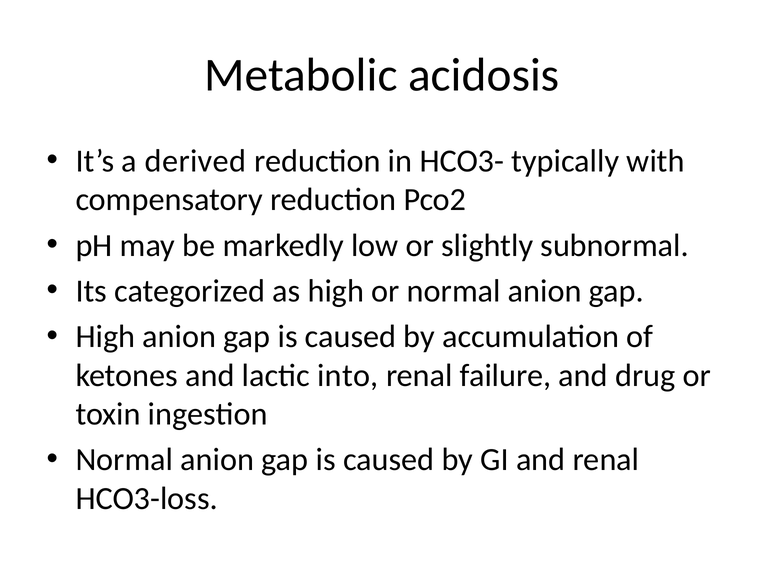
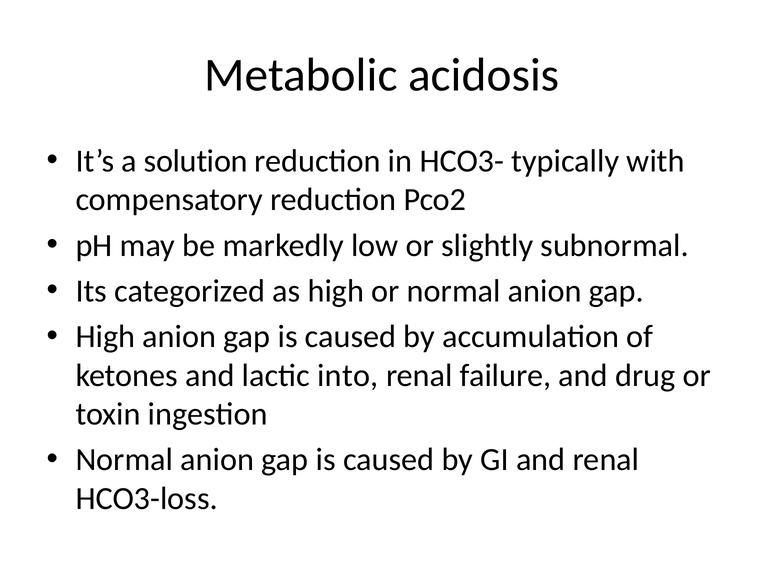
derived: derived -> solution
